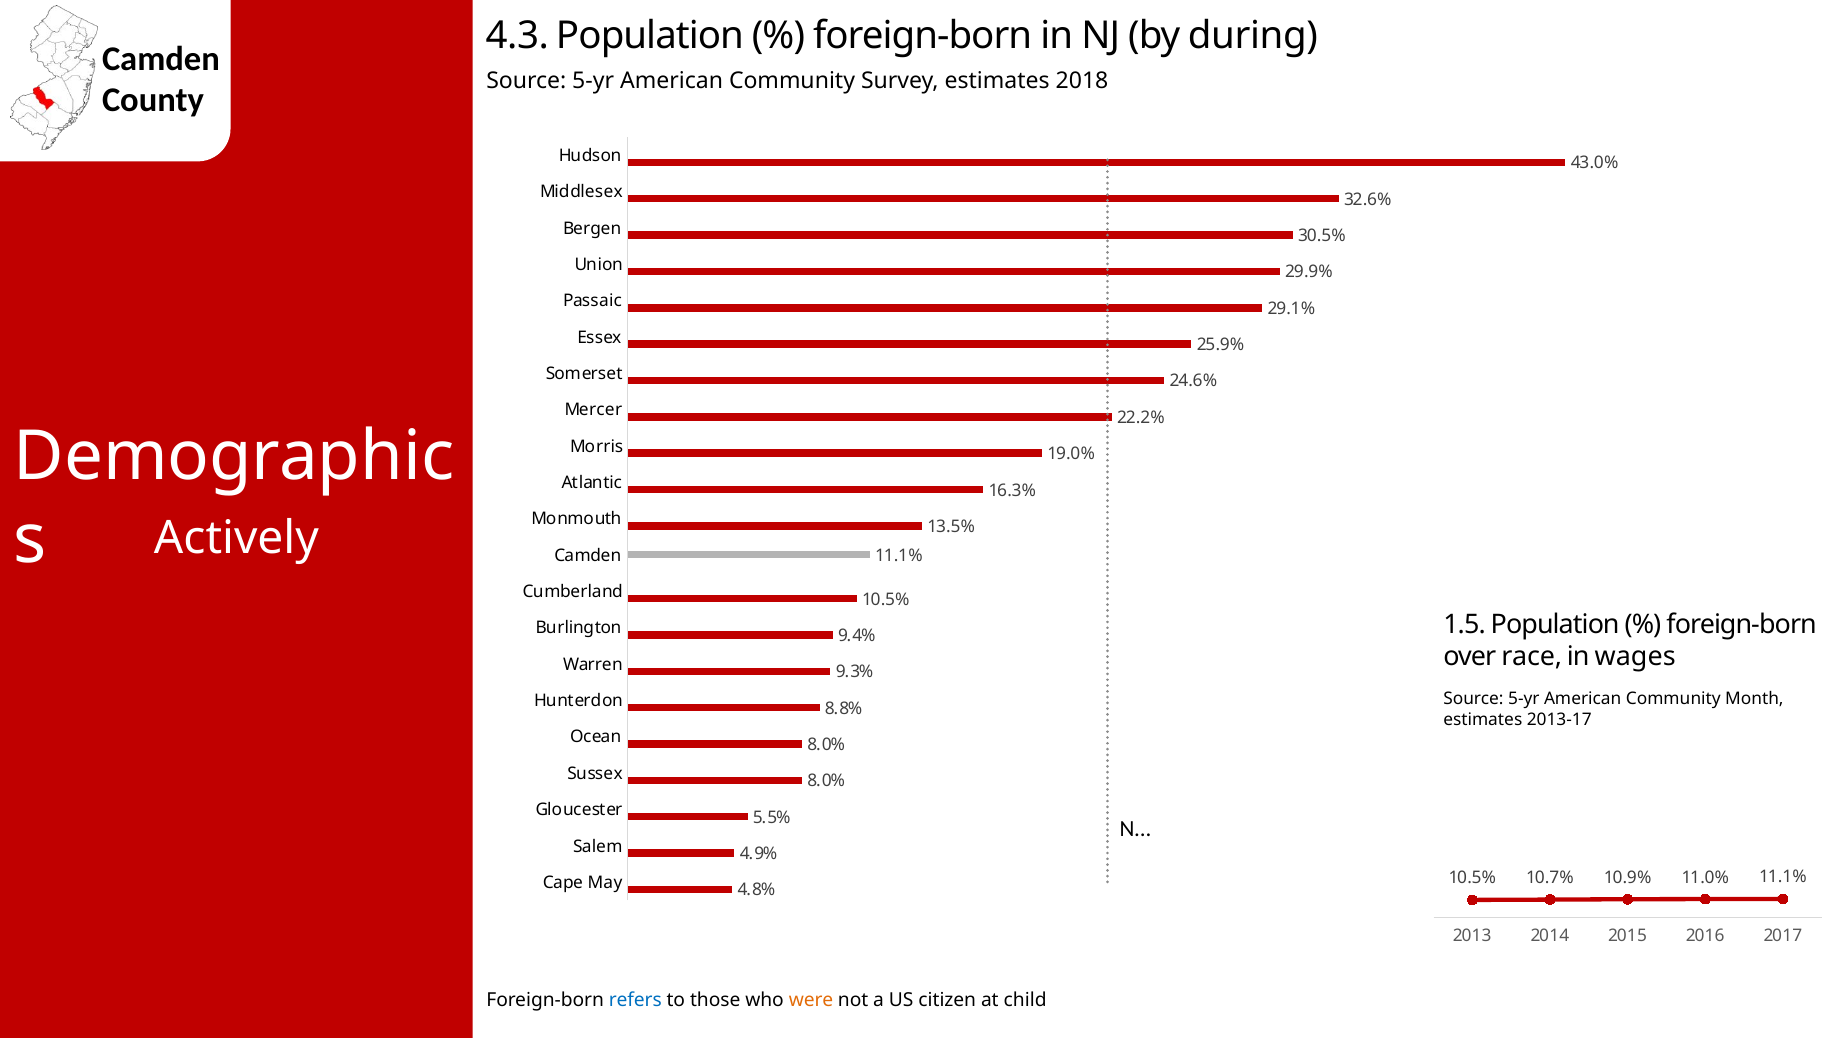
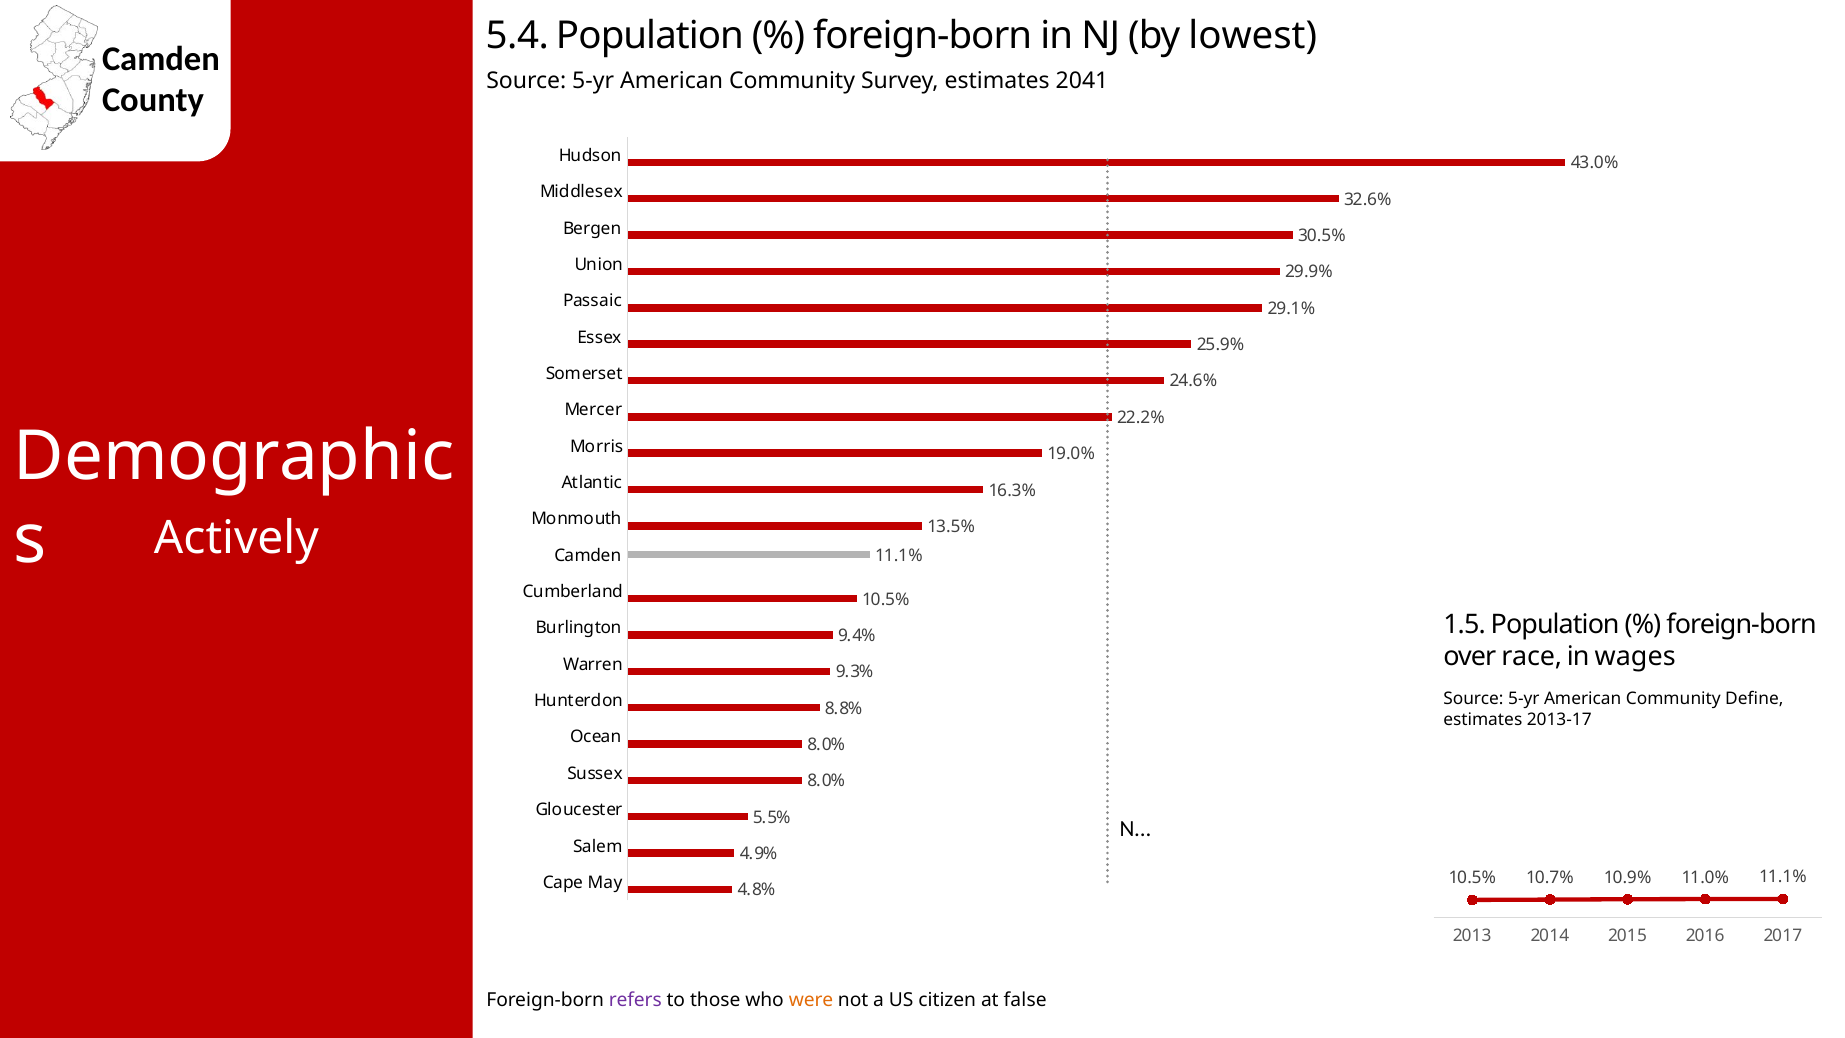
4.3: 4.3 -> 5.4
during: during -> lowest
2018: 2018 -> 2041
Month: Month -> Define
refers colour: blue -> purple
child: child -> false
